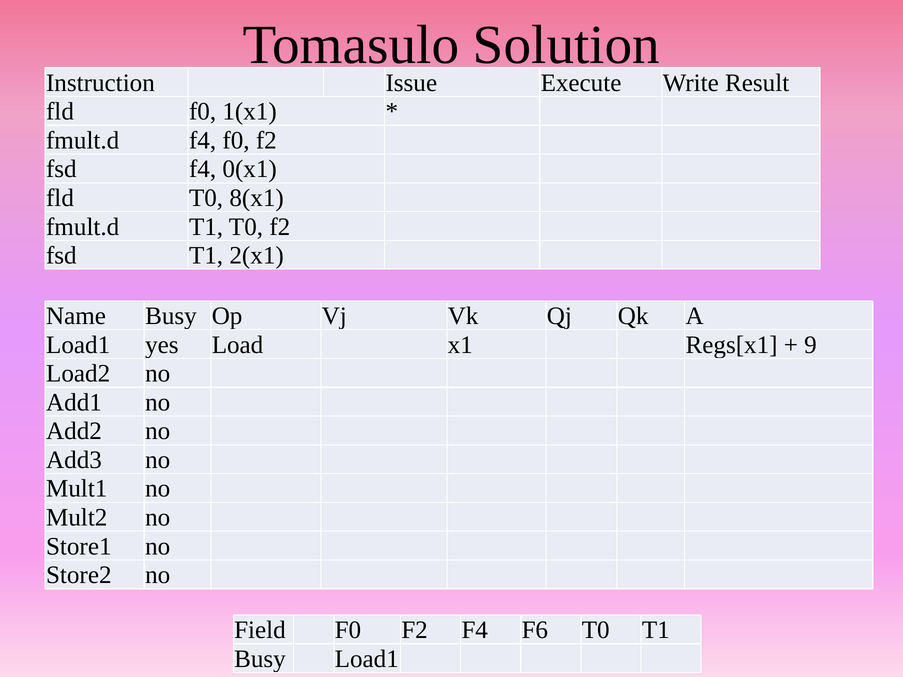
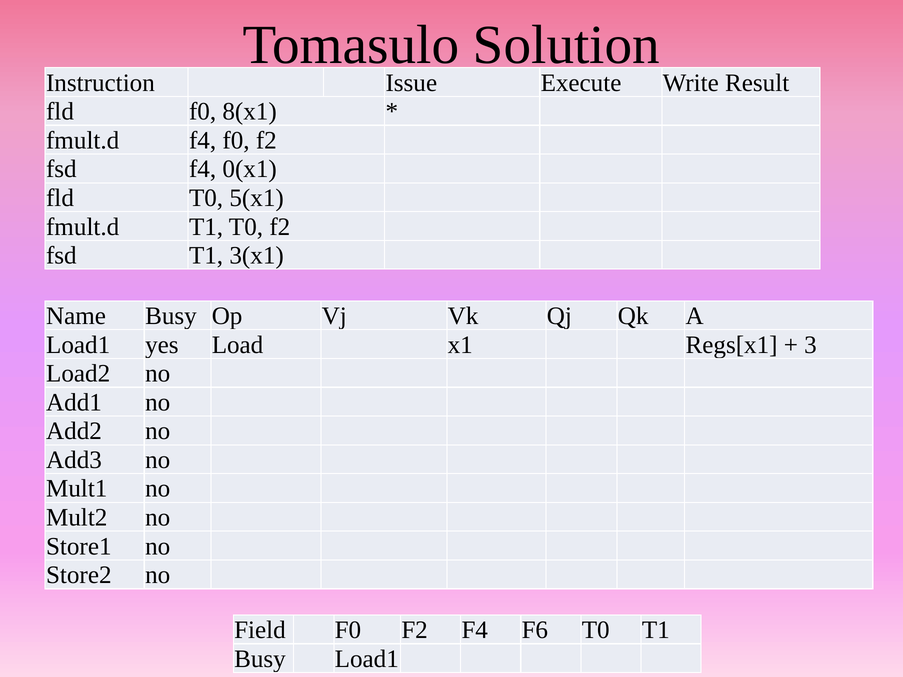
1(x1: 1(x1 -> 8(x1
8(x1: 8(x1 -> 5(x1
2(x1: 2(x1 -> 3(x1
9: 9 -> 3
